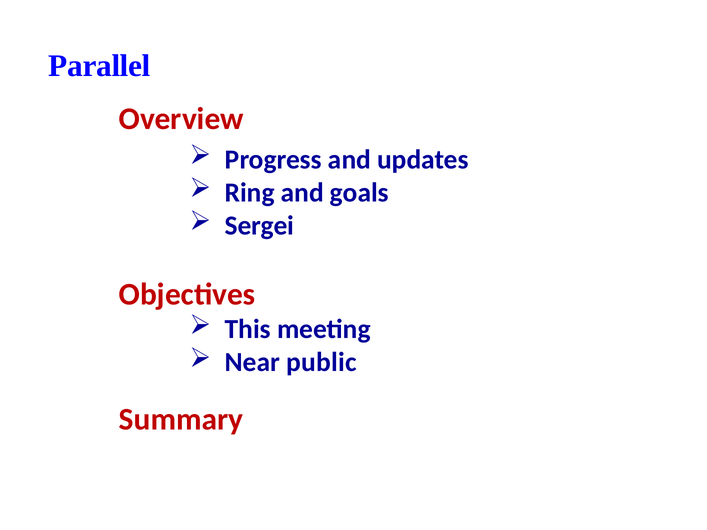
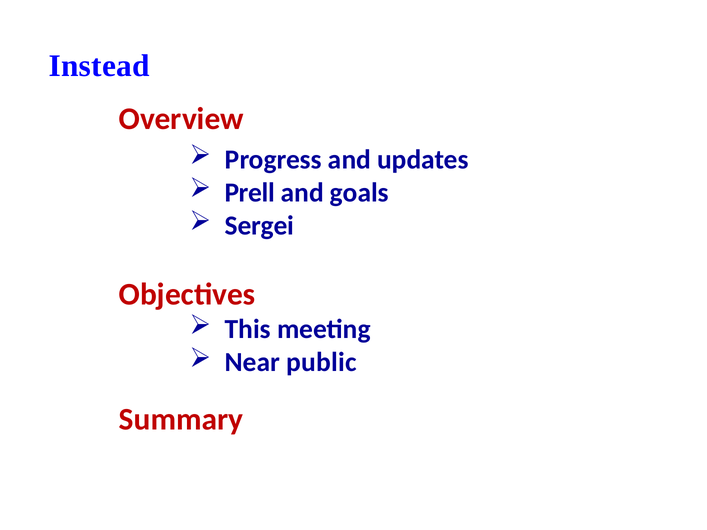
Parallel: Parallel -> Instead
Ring: Ring -> Prell
